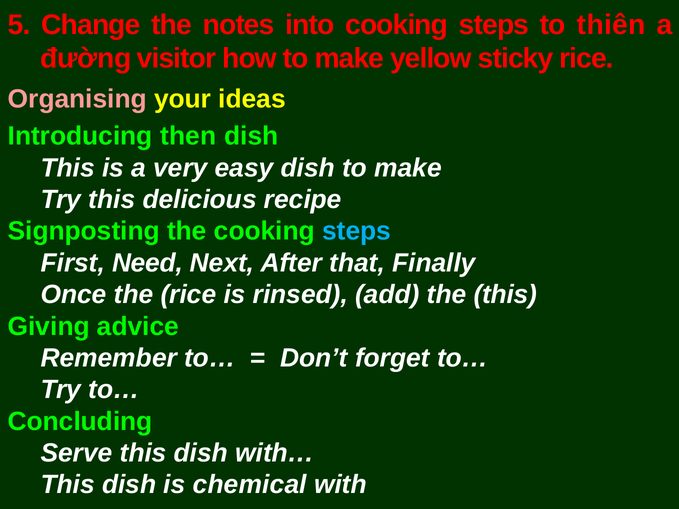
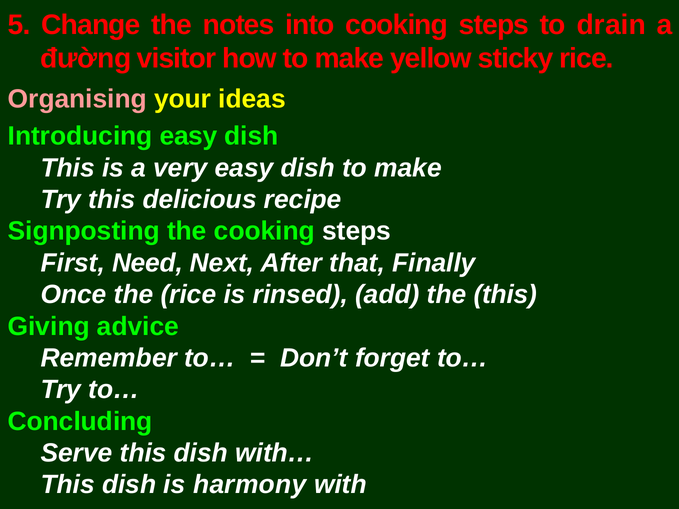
thiên: thiên -> drain
Introducing then: then -> easy
steps at (357, 231) colour: light blue -> white
chemical: chemical -> harmony
